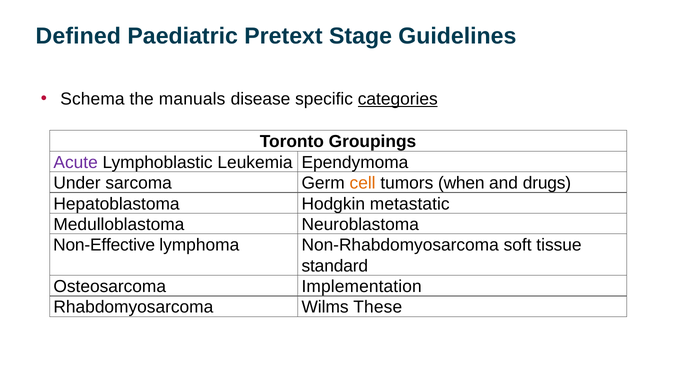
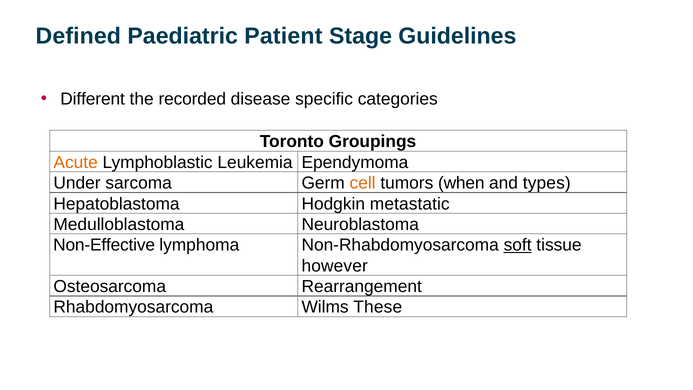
Pretext: Pretext -> Patient
Schema: Schema -> Different
manuals: manuals -> recorded
categories underline: present -> none
Acute colour: purple -> orange
drugs: drugs -> types
soft underline: none -> present
standard: standard -> however
Implementation: Implementation -> Rearrangement
